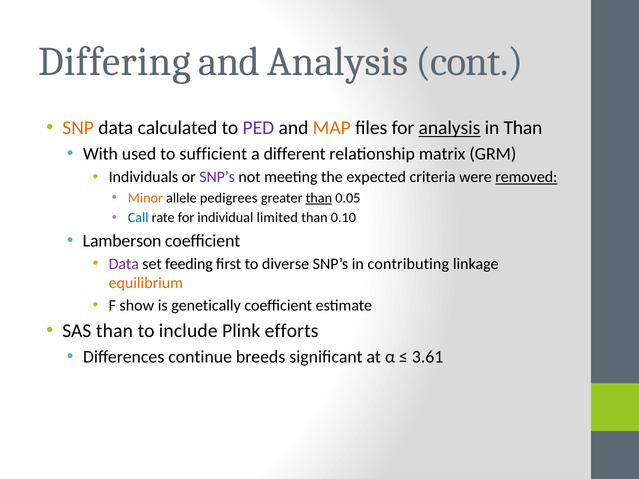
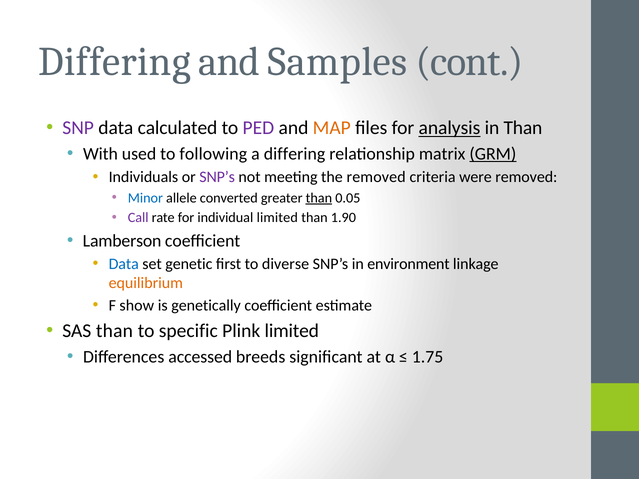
and Analysis: Analysis -> Samples
SNP colour: orange -> purple
sufficient: sufficient -> following
a different: different -> differing
GRM underline: none -> present
the expected: expected -> removed
removed at (526, 177) underline: present -> none
Minor colour: orange -> blue
pedigrees: pedigrees -> converted
Call colour: blue -> purple
0.10: 0.10 -> 1.90
Data at (124, 264) colour: purple -> blue
feeding: feeding -> genetic
contributing: contributing -> environment
include: include -> specific
Plink efforts: efforts -> limited
continue: continue -> accessed
3.61: 3.61 -> 1.75
